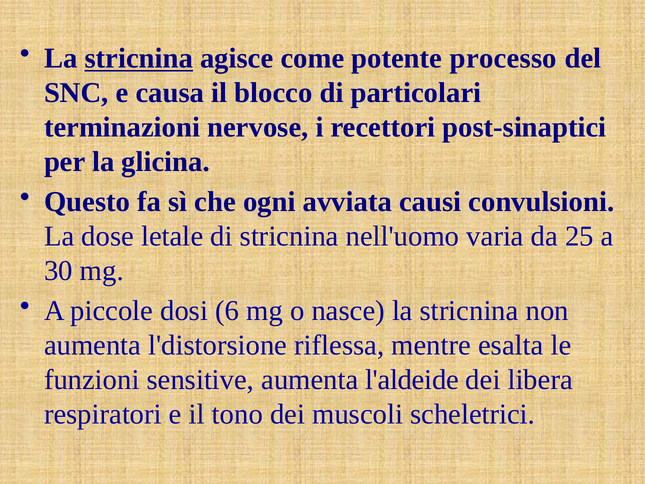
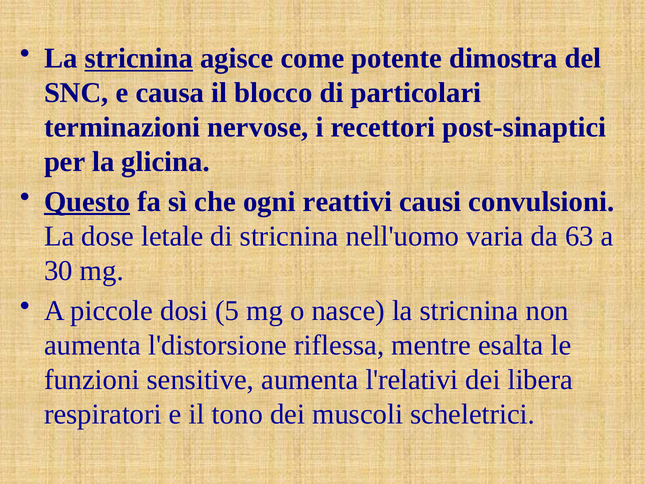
processo: processo -> dimostra
Questo underline: none -> present
avviata: avviata -> reattivi
25: 25 -> 63
6: 6 -> 5
l'aldeide: l'aldeide -> l'relativi
